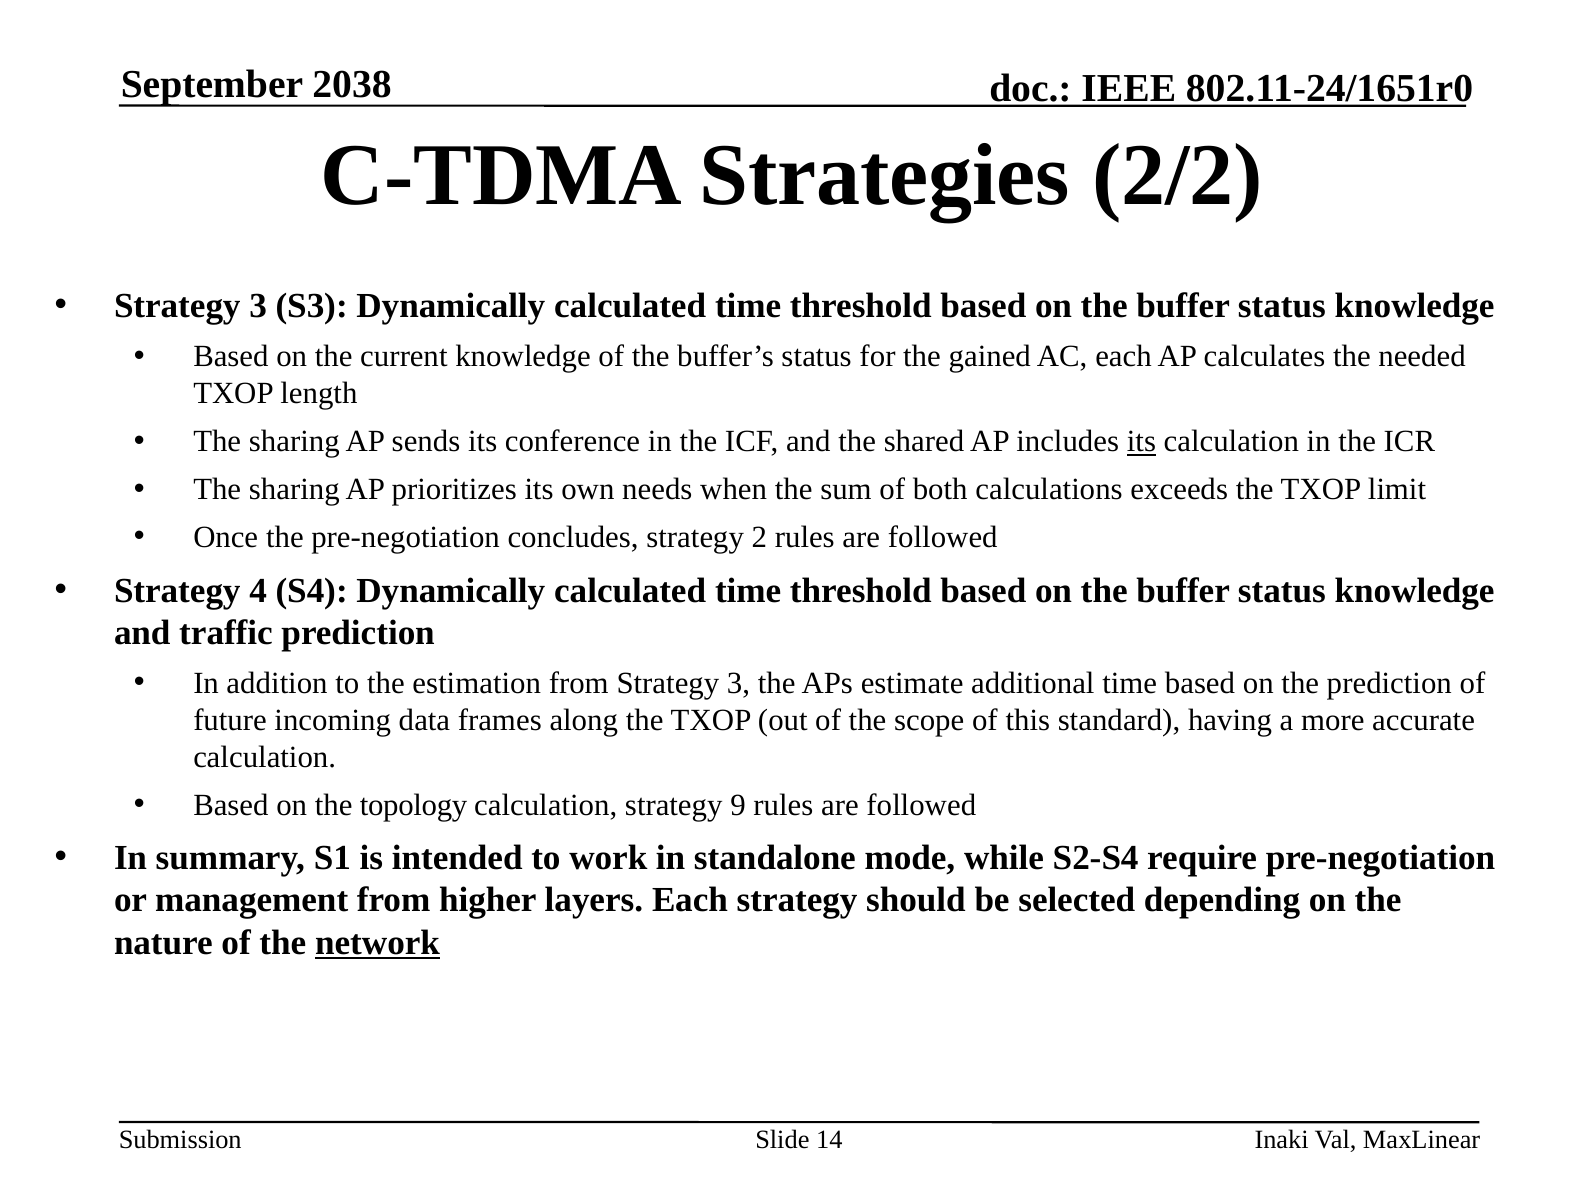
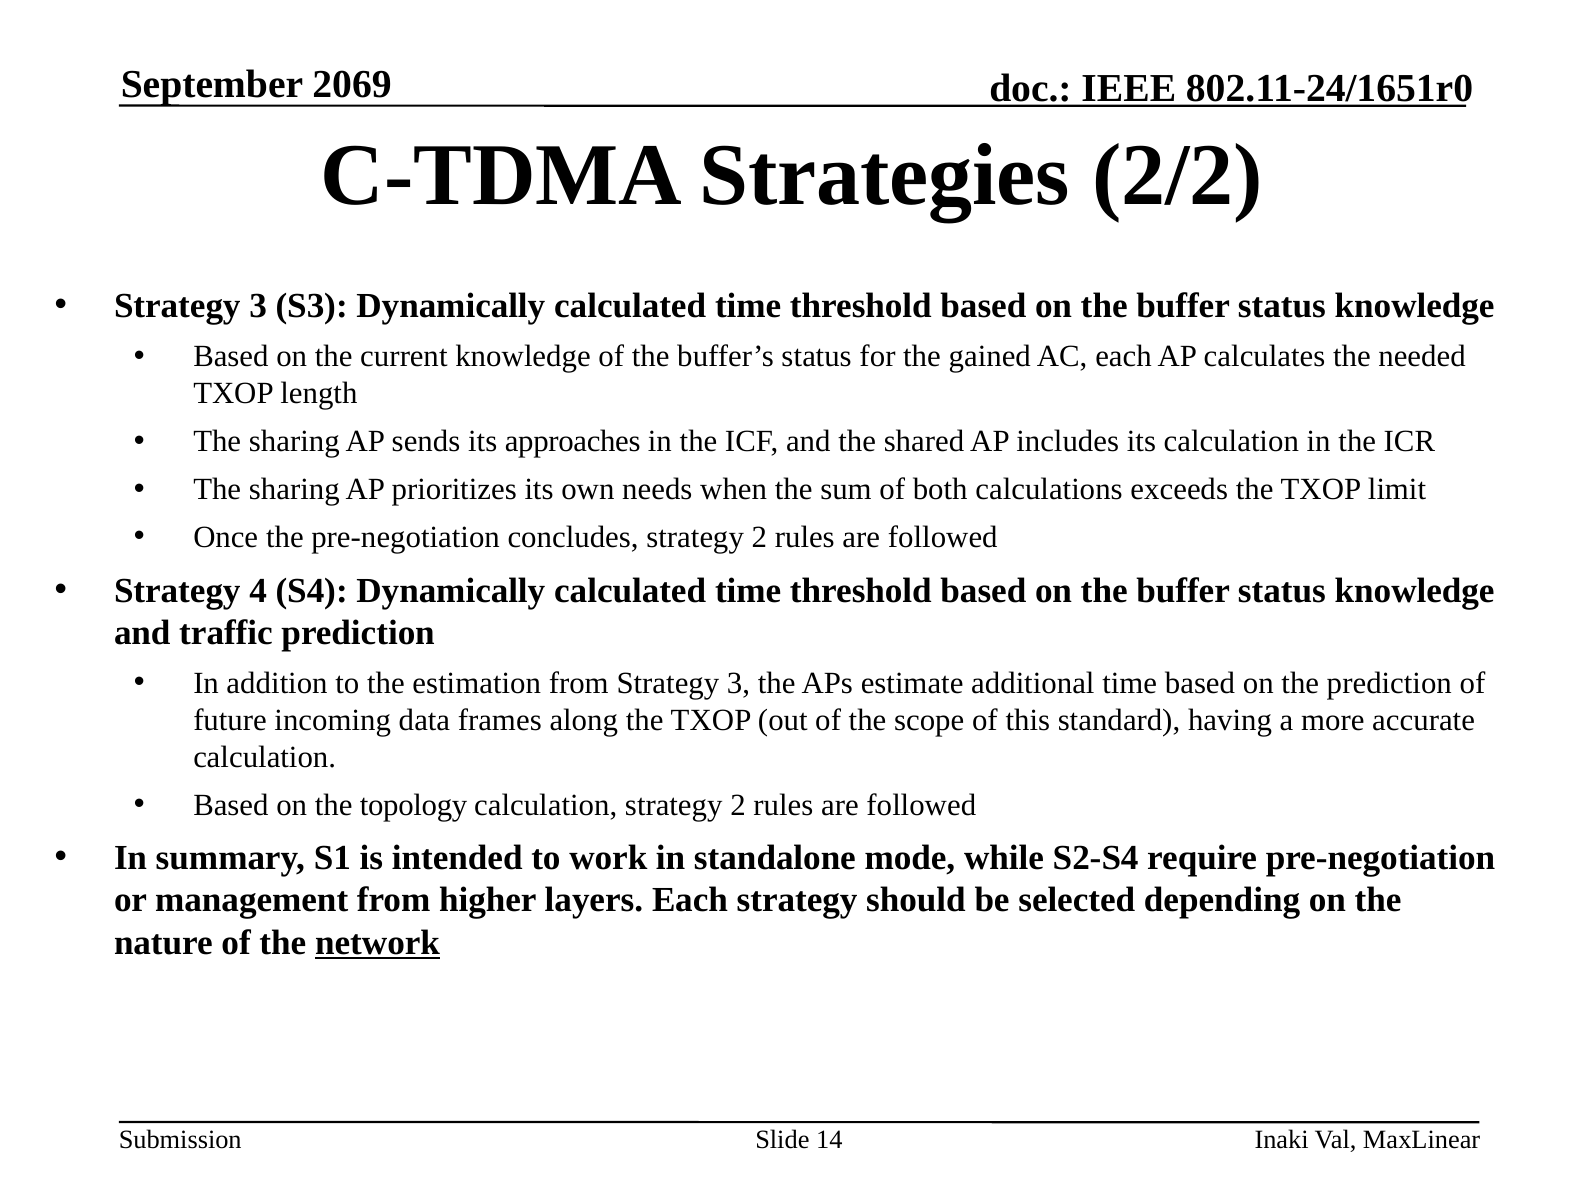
2038: 2038 -> 2069
conference: conference -> approaches
its at (1141, 442) underline: present -> none
calculation strategy 9: 9 -> 2
